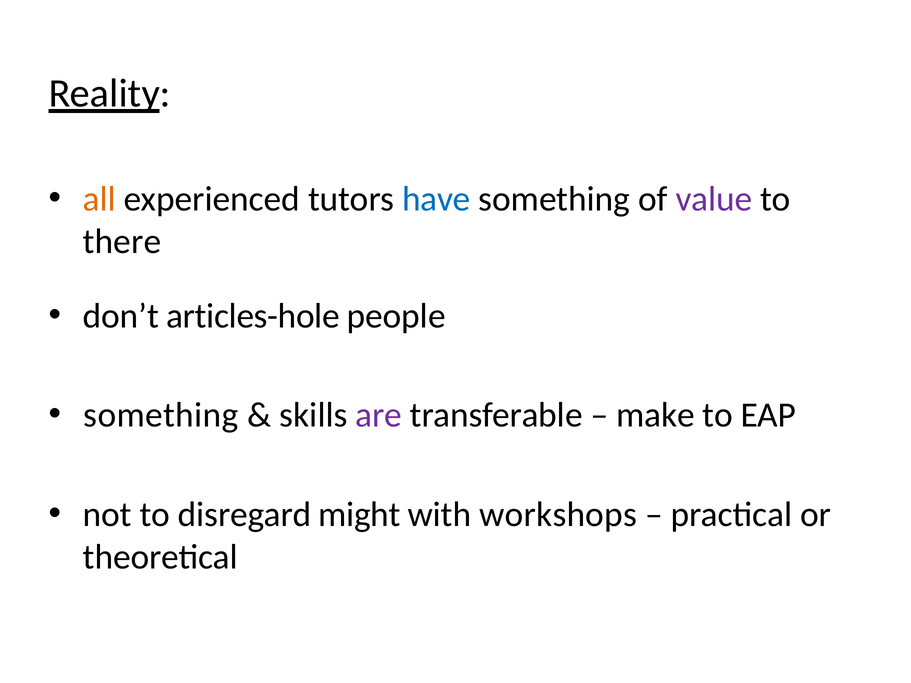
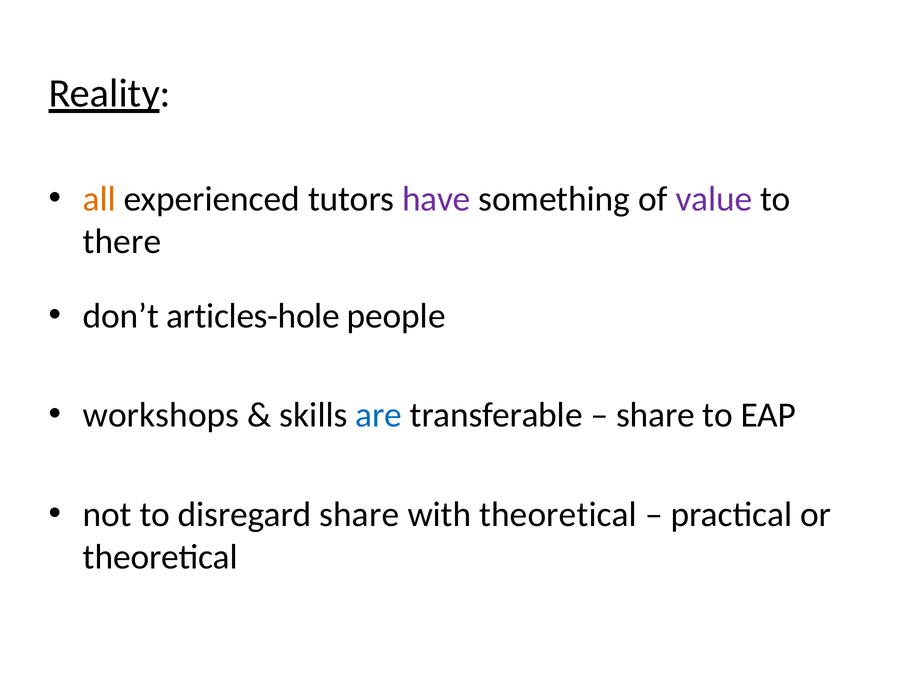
have colour: blue -> purple
something at (161, 415): something -> workshops
are colour: purple -> blue
make at (655, 415): make -> share
disregard might: might -> share
with workshops: workshops -> theoretical
